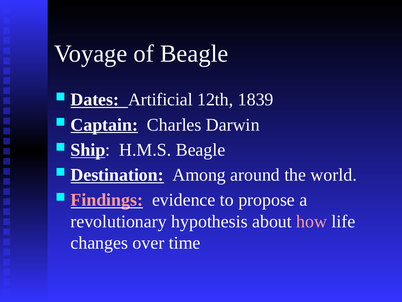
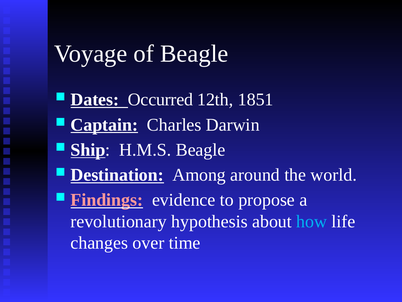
Artificial: Artificial -> Occurred
1839: 1839 -> 1851
how colour: pink -> light blue
